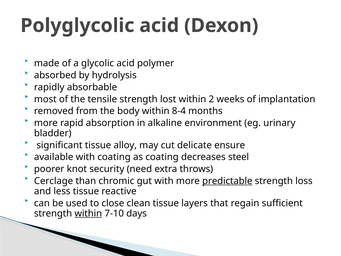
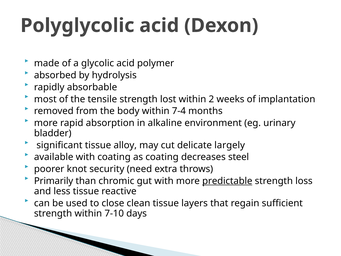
8-4: 8-4 -> 7-4
ensure: ensure -> largely
Cerclage: Cerclage -> Primarily
within at (88, 213) underline: present -> none
